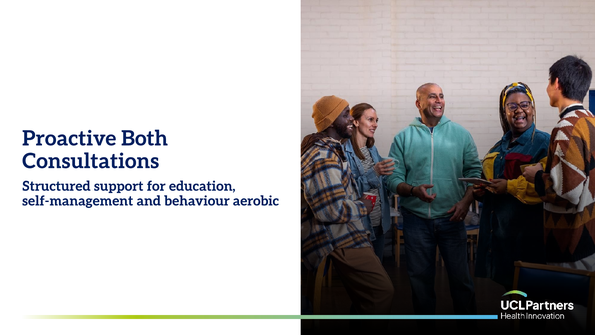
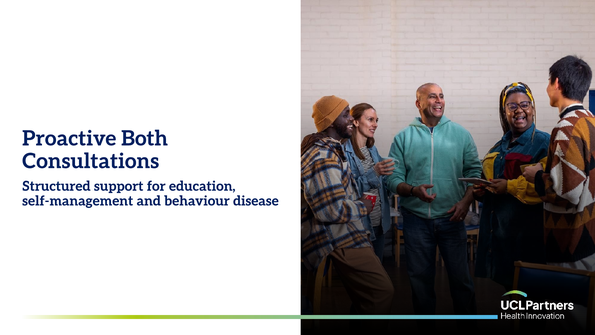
aerobic: aerobic -> disease
